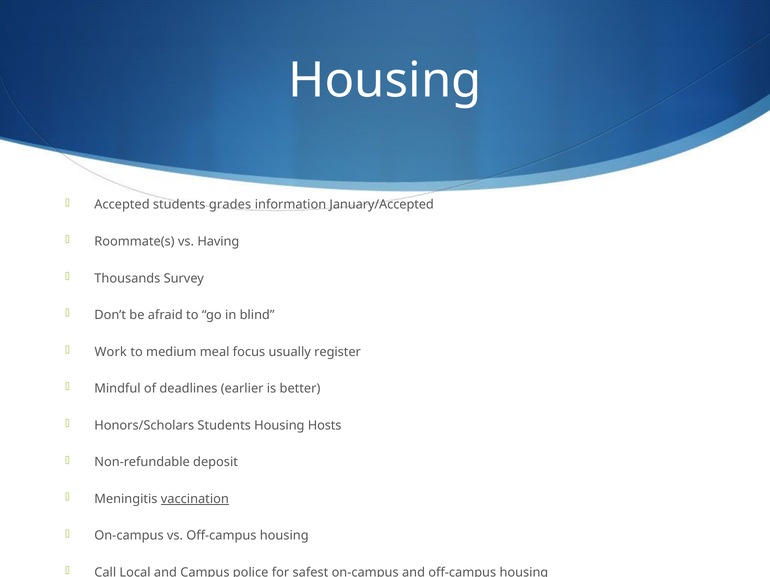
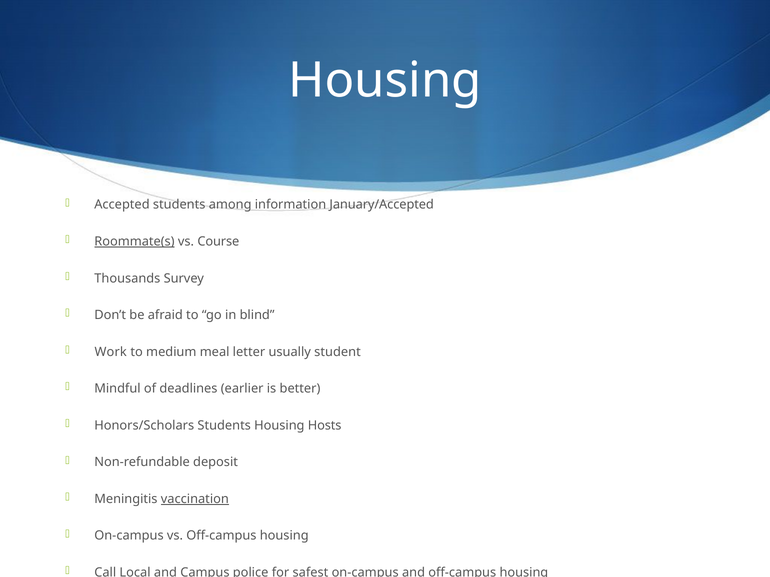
grades: grades -> among
Roommate(s underline: none -> present
Having: Having -> Course
focus: focus -> letter
register: register -> student
